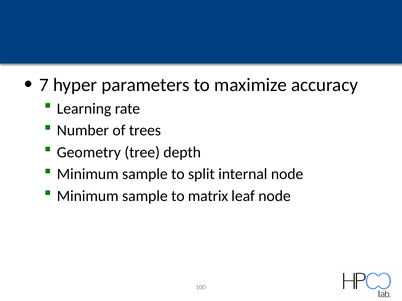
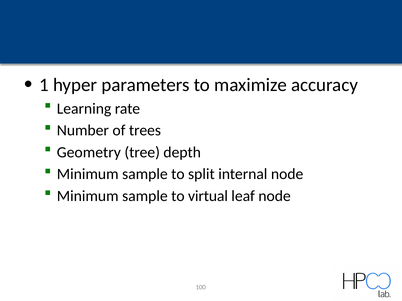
7: 7 -> 1
matrix: matrix -> virtual
